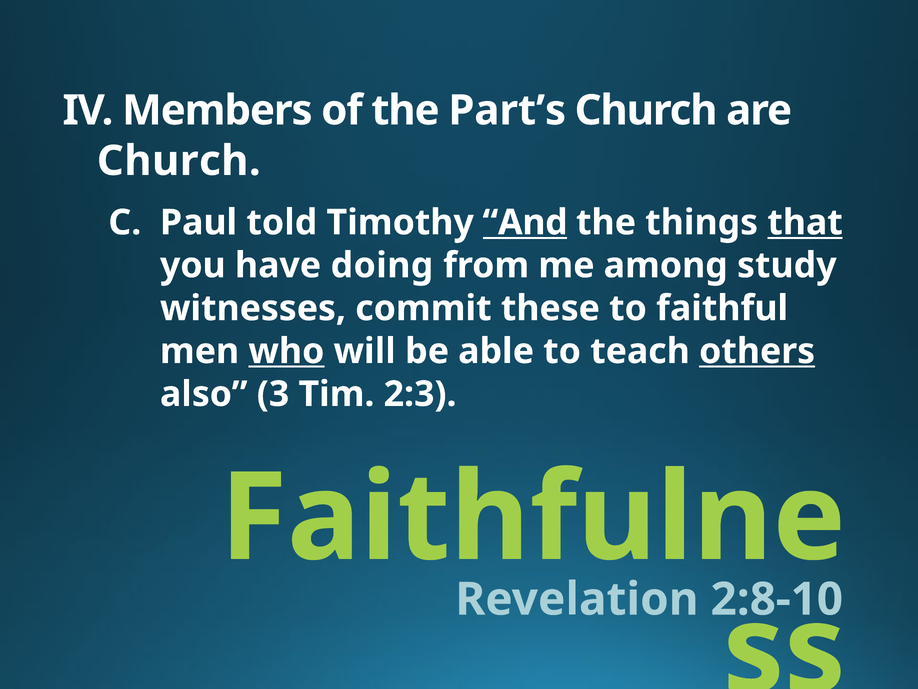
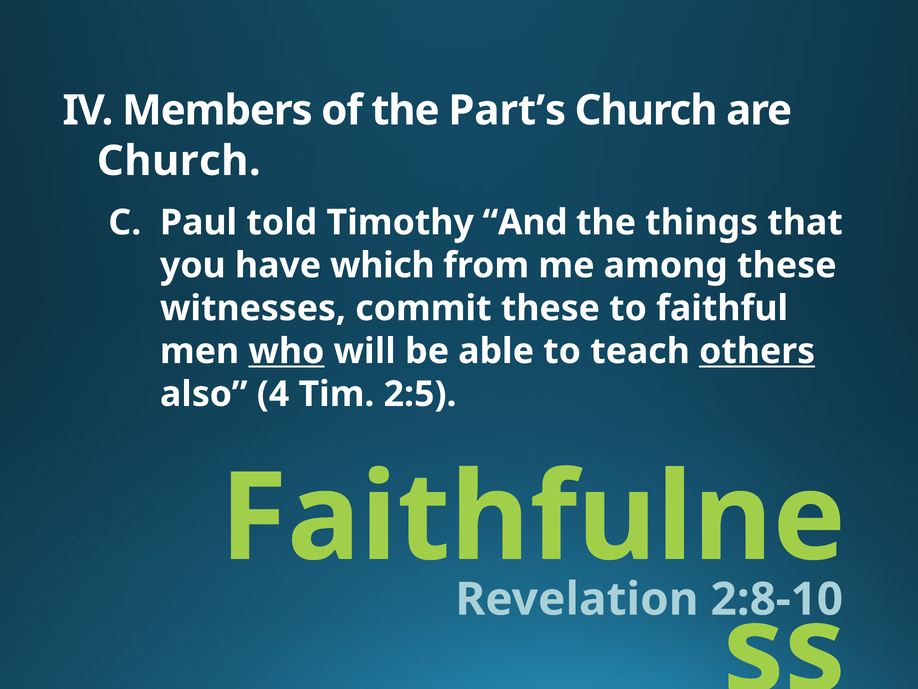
And underline: present -> none
that underline: present -> none
doing: doing -> which
among study: study -> these
3: 3 -> 4
2:3: 2:3 -> 2:5
